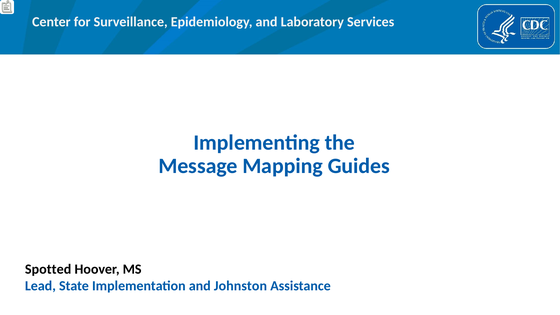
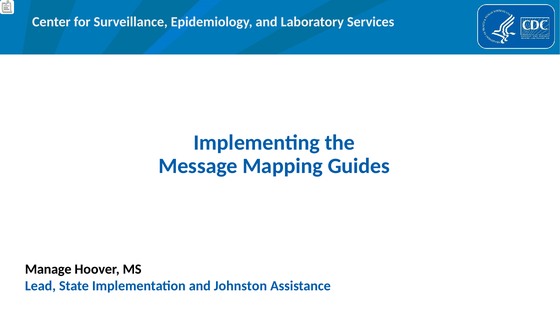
Spotted: Spotted -> Manage
